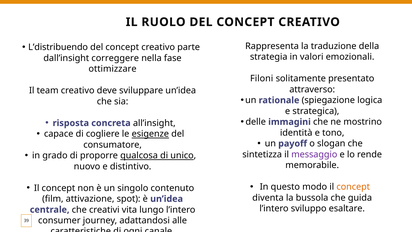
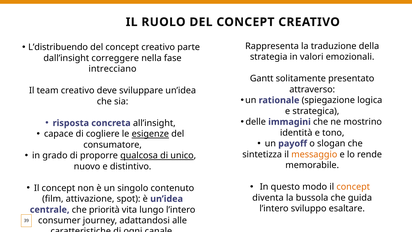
ottimizzare: ottimizzare -> intrecciano
Filoni: Filoni -> Gantt
messaggio colour: purple -> orange
creativi: creativi -> priorità
